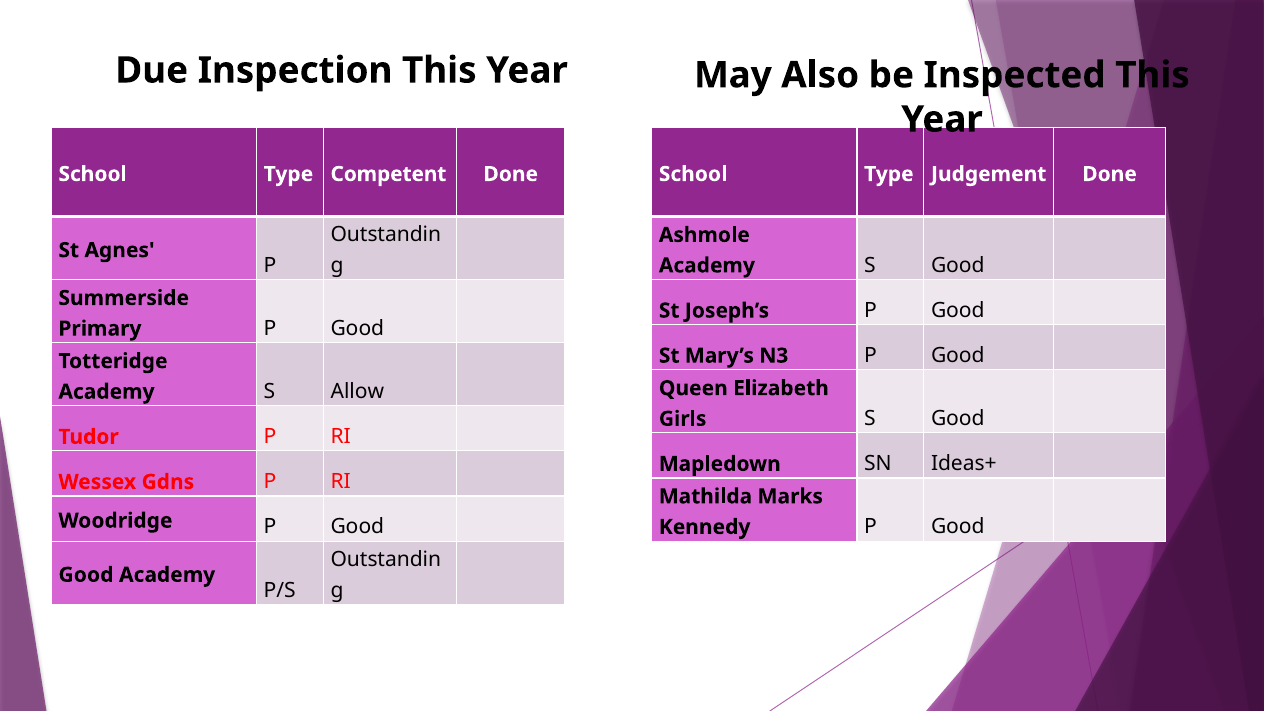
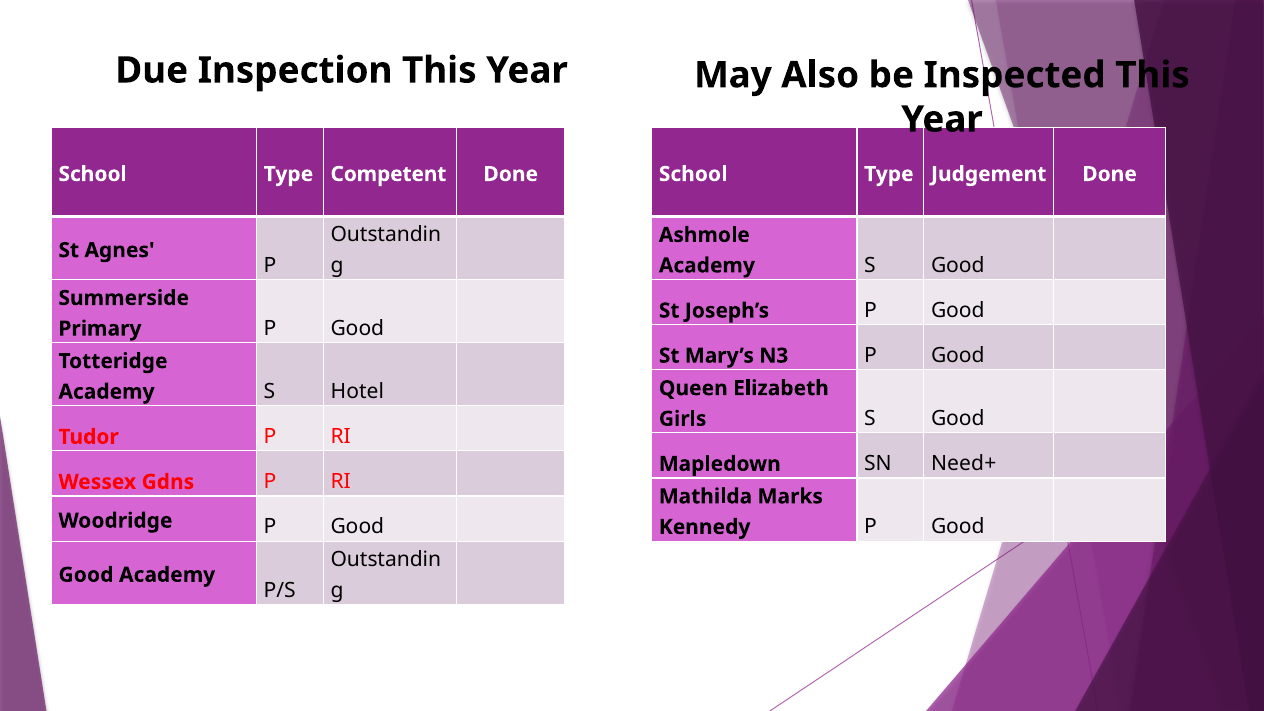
Allow: Allow -> Hotel
Ideas+: Ideas+ -> Need+
